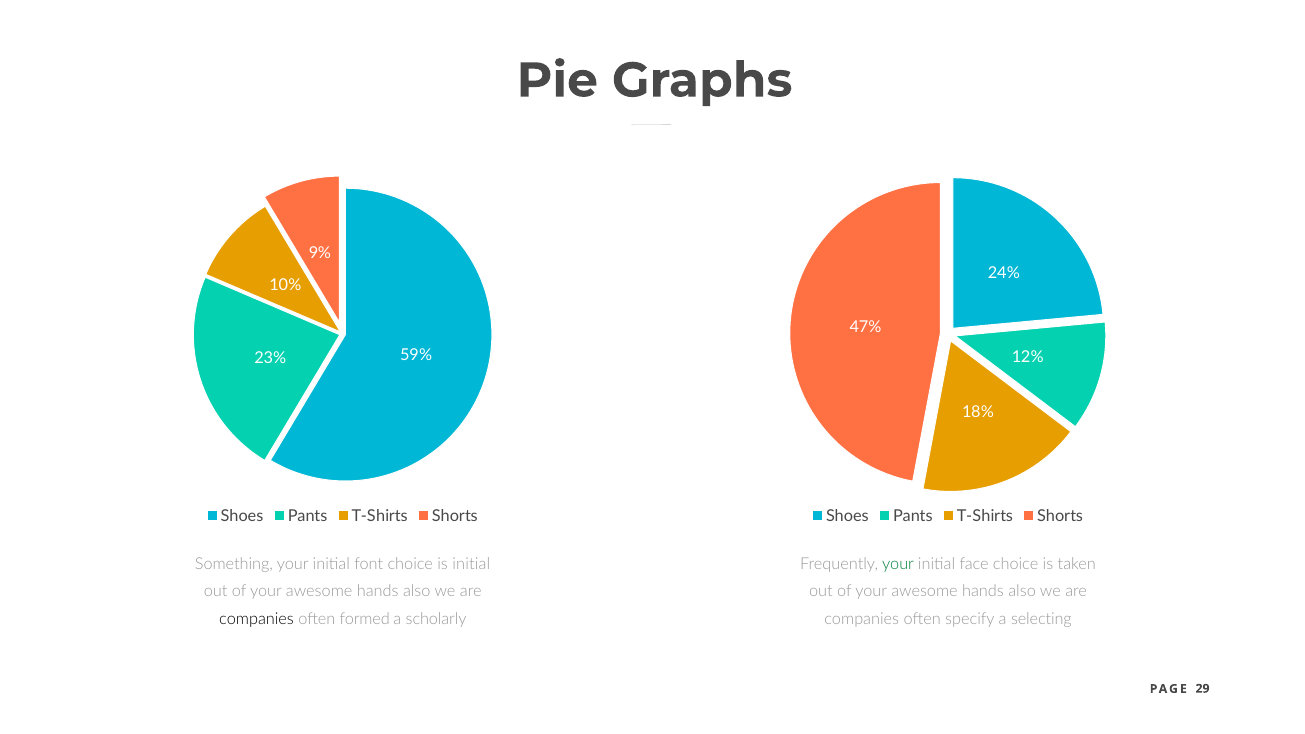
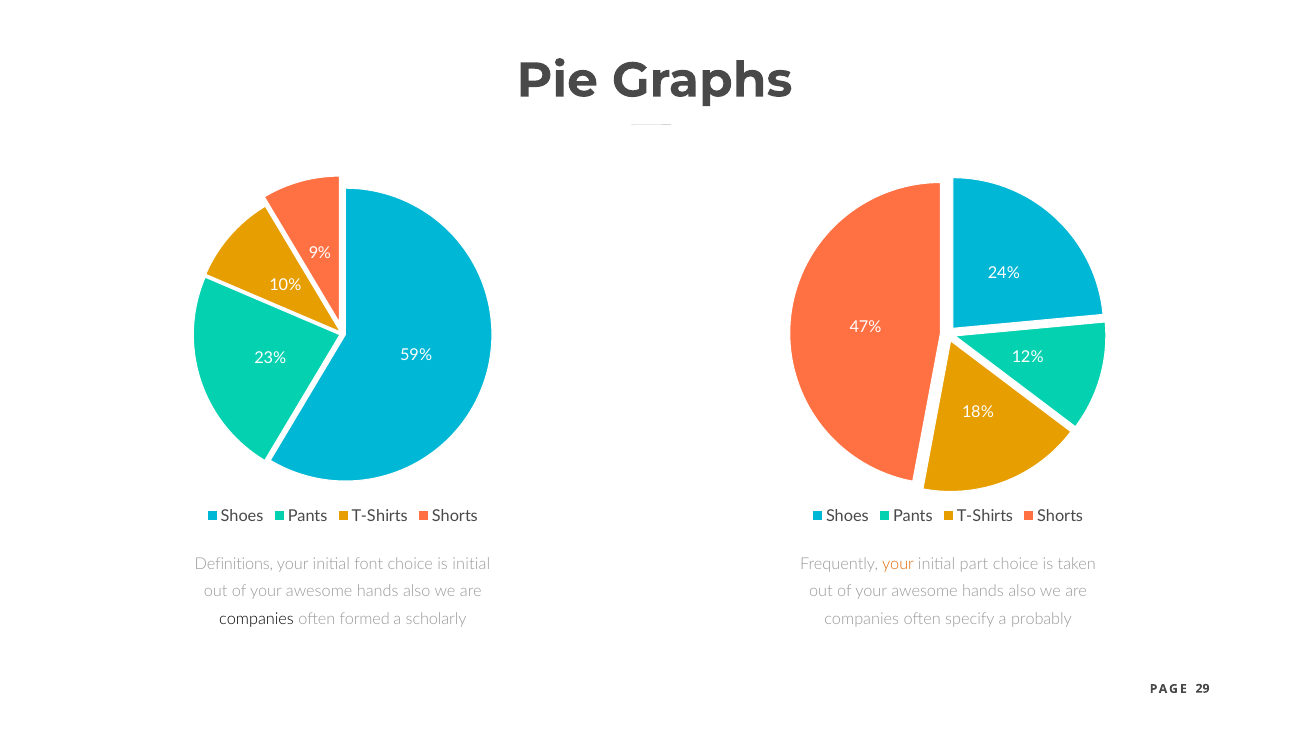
Something: Something -> Definitions
your at (898, 564) colour: green -> orange
face: face -> part
selecting: selecting -> probably
